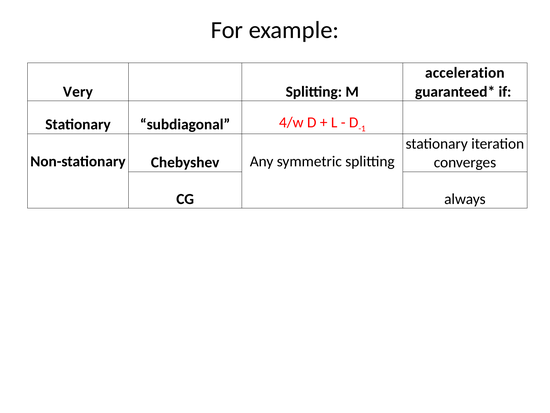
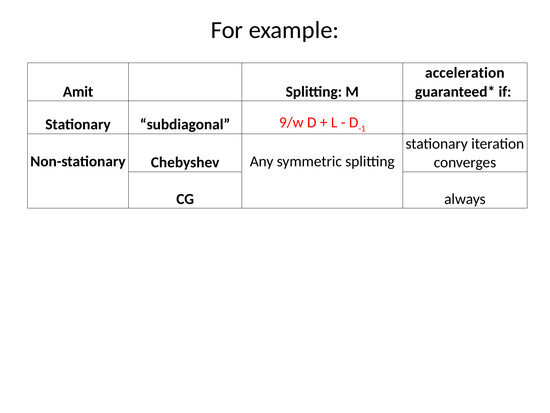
Very: Very -> Amit
4/w: 4/w -> 9/w
